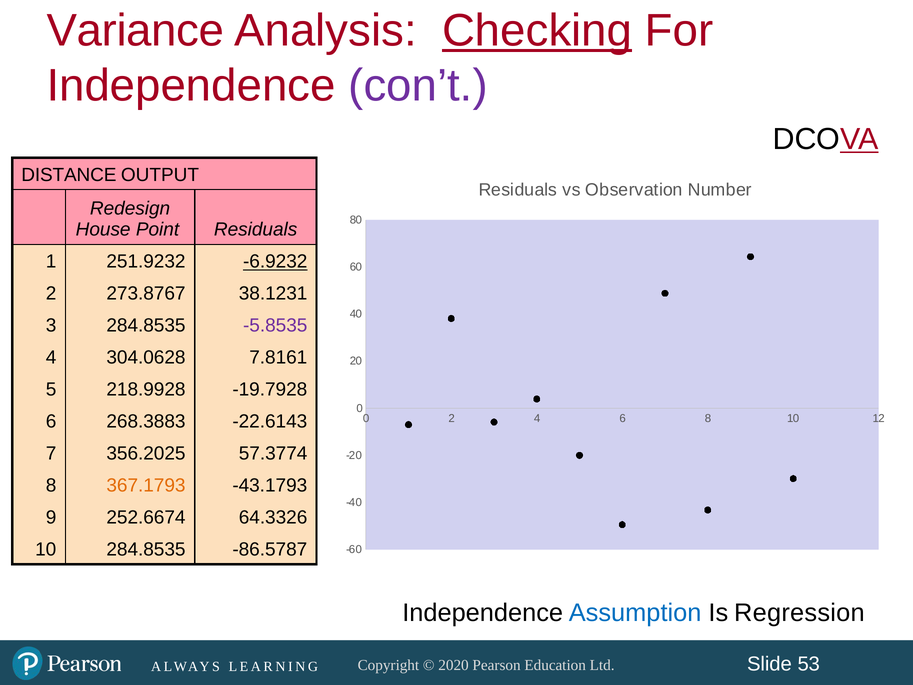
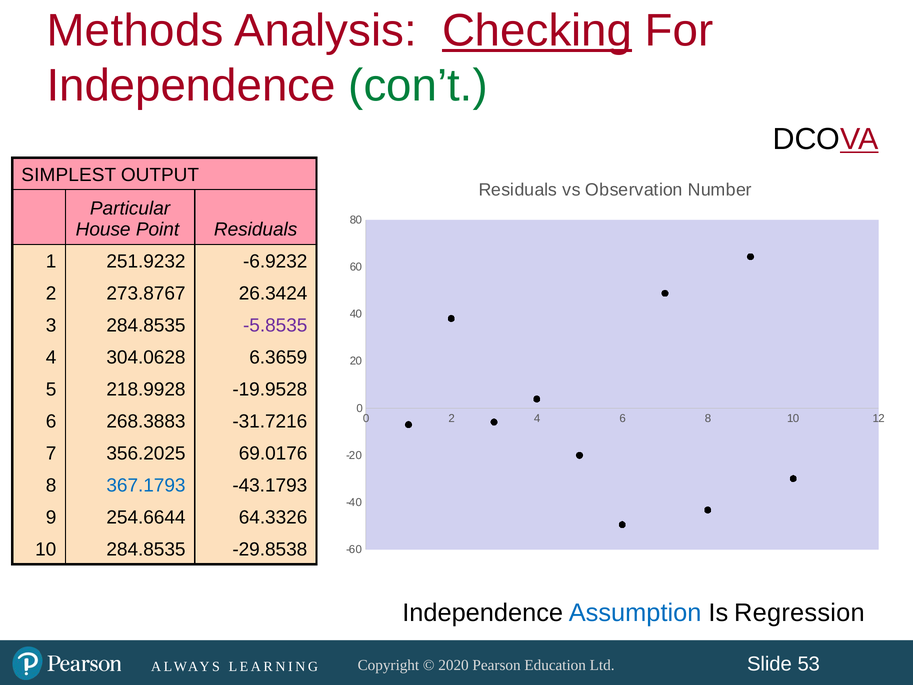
Variance: Variance -> Methods
con’t colour: purple -> green
DISTANCE: DISTANCE -> SIMPLEST
Redesign: Redesign -> Particular
-6.9232 underline: present -> none
38.1231: 38.1231 -> 26.3424
7.8161: 7.8161 -> 6.3659
-19.7928: -19.7928 -> -19.9528
-22.6143: -22.6143 -> -31.7216
57.3774: 57.3774 -> 69.0176
367.1793 colour: orange -> blue
252.6674: 252.6674 -> 254.6644
-86.5787: -86.5787 -> -29.8538
